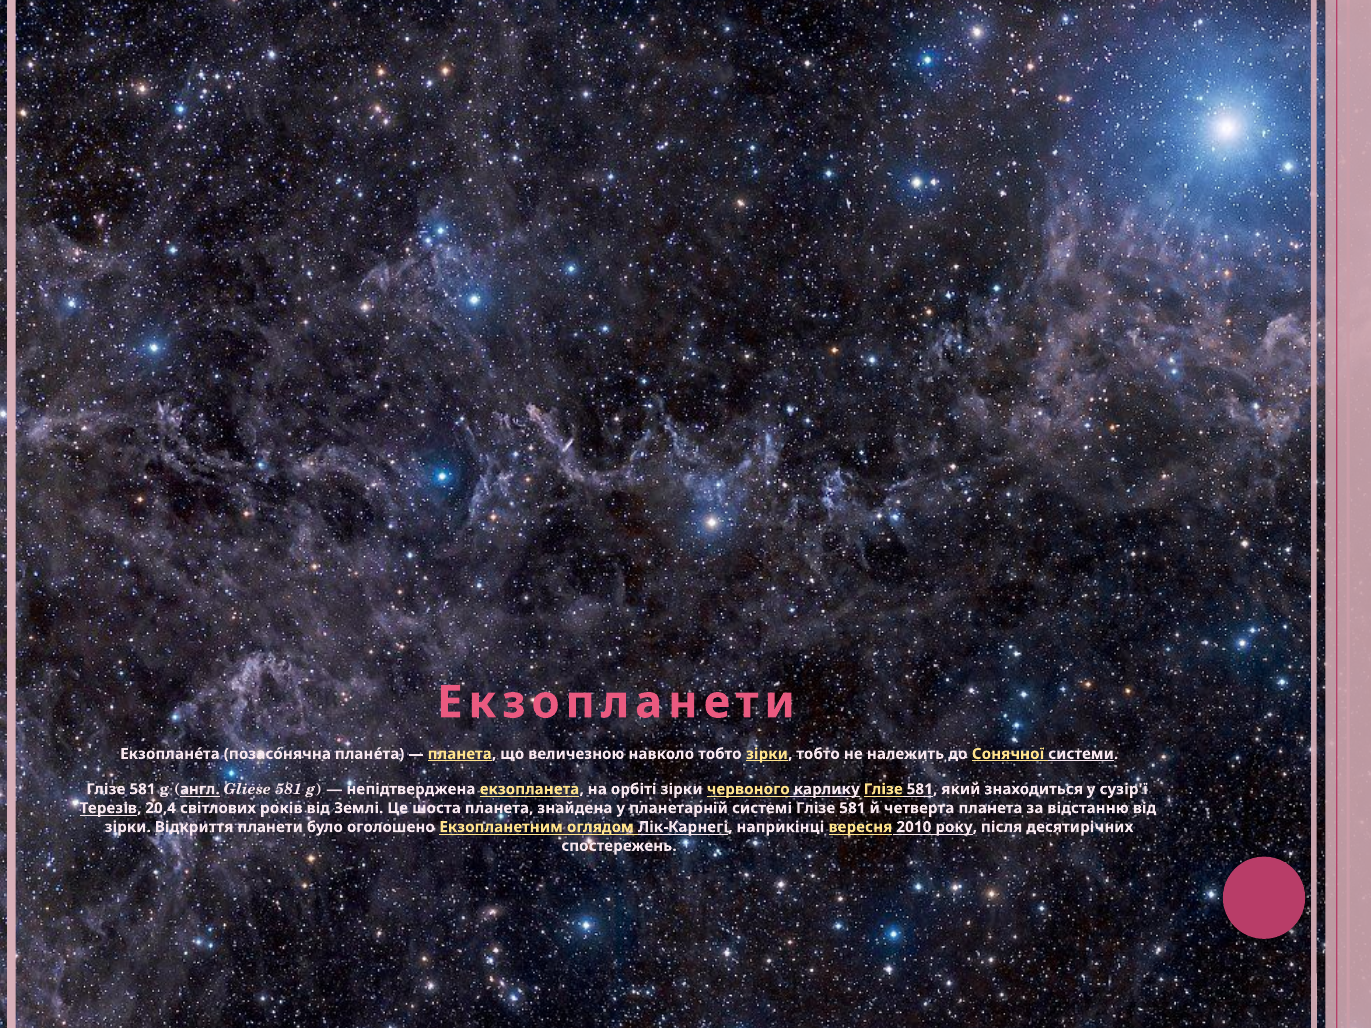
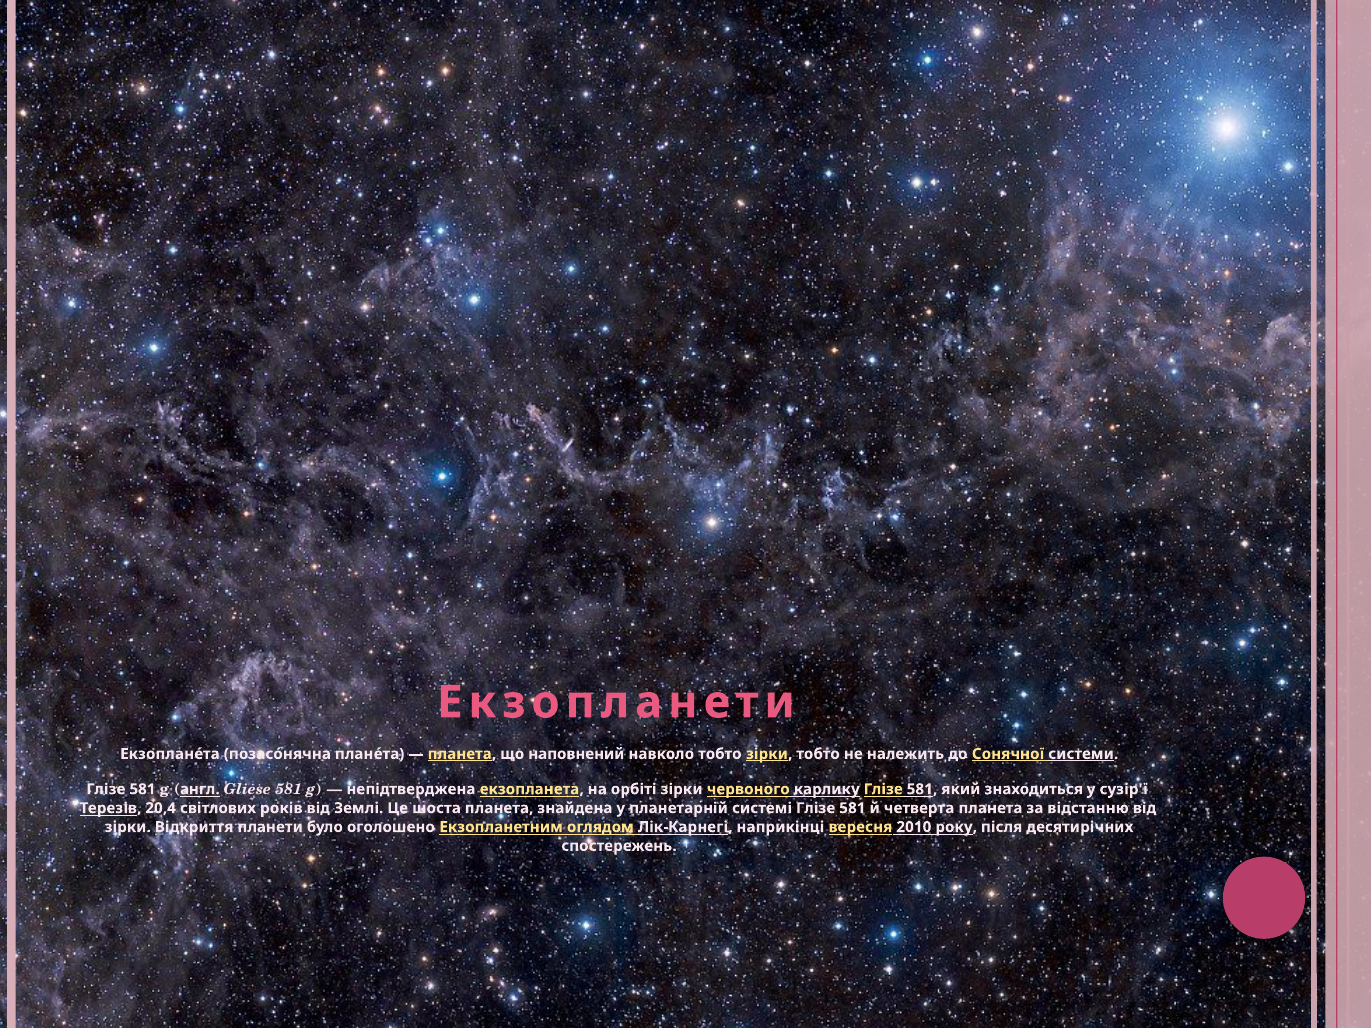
величезною: величезною -> наповнений
